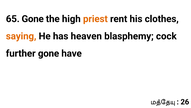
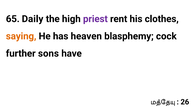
65 Gone: Gone -> Daily
priest colour: orange -> purple
further gone: gone -> sons
